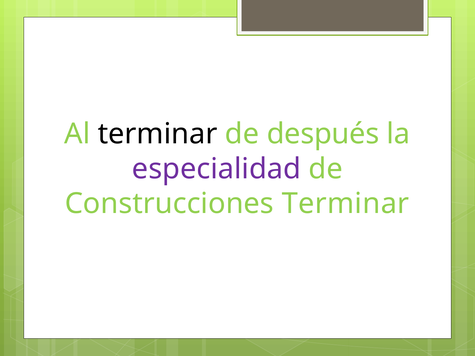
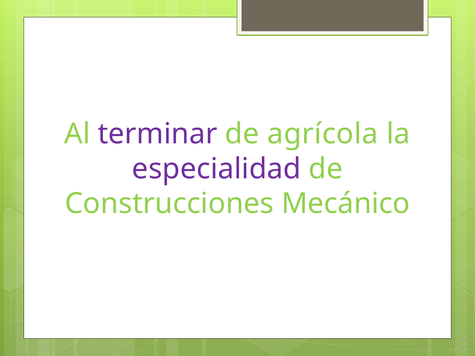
terminar at (158, 134) colour: black -> purple
después: después -> agrícola
Construcciones Terminar: Terminar -> Mecánico
